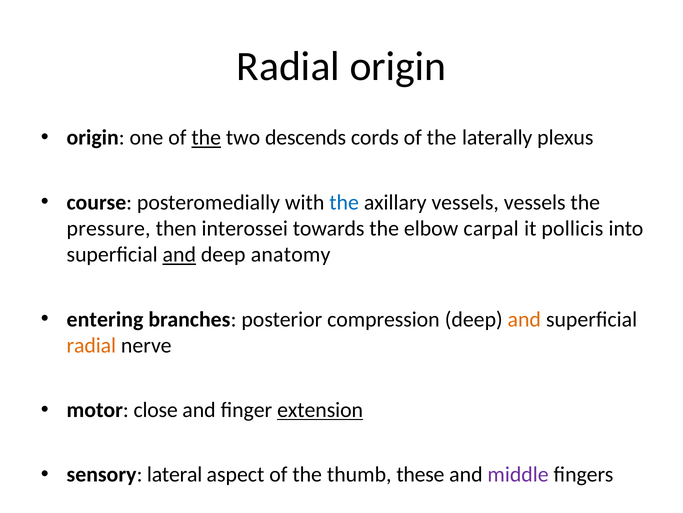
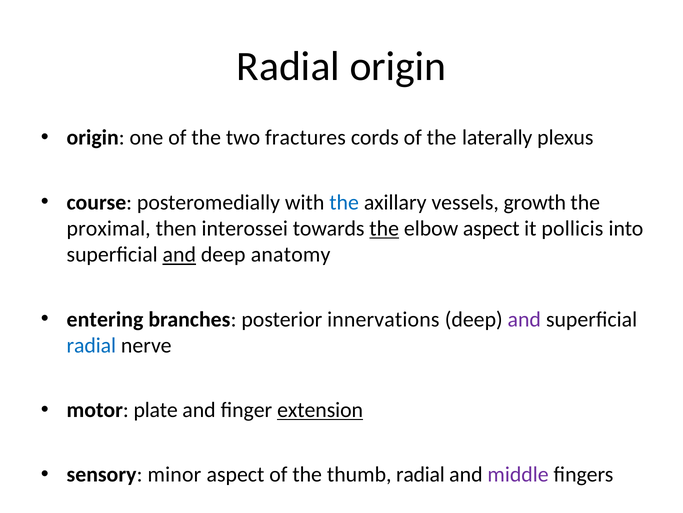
the at (206, 138) underline: present -> none
descends: descends -> fractures
vessels vessels: vessels -> growth
pressure: pressure -> proximal
the at (384, 228) underline: none -> present
elbow carpal: carpal -> aspect
compression: compression -> innervations
and at (524, 319) colour: orange -> purple
radial at (91, 345) colour: orange -> blue
close: close -> plate
lateral: lateral -> minor
thumb these: these -> radial
